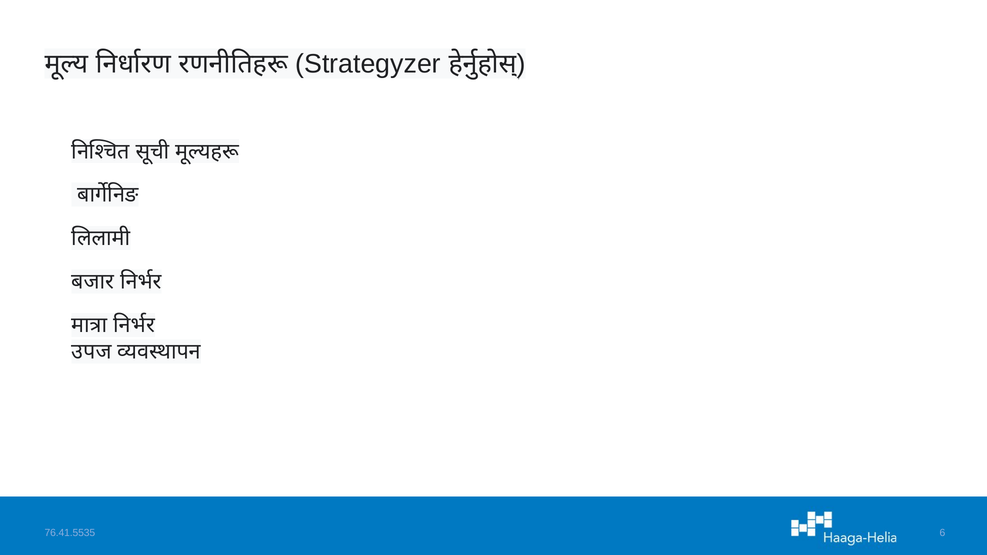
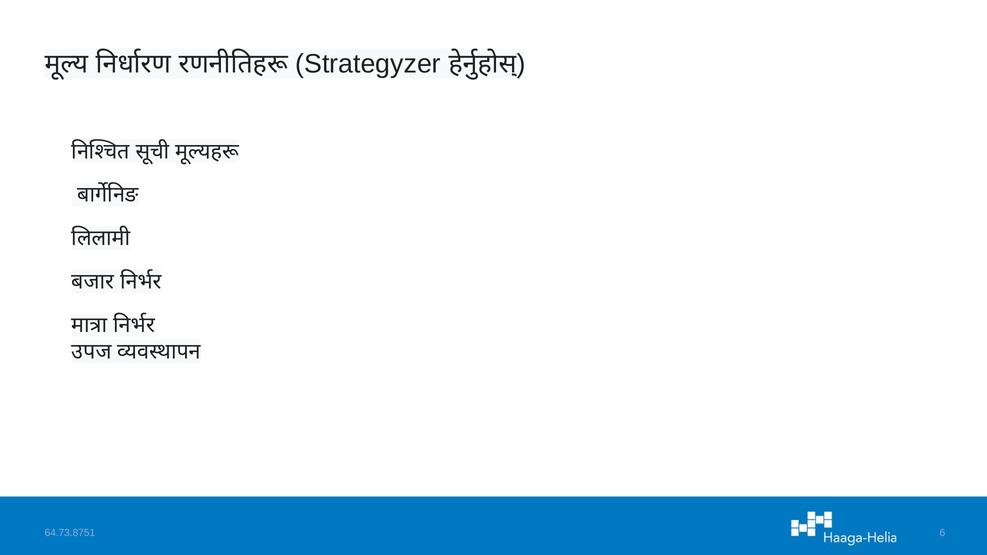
76.41.5535: 76.41.5535 -> 64.73.8751
